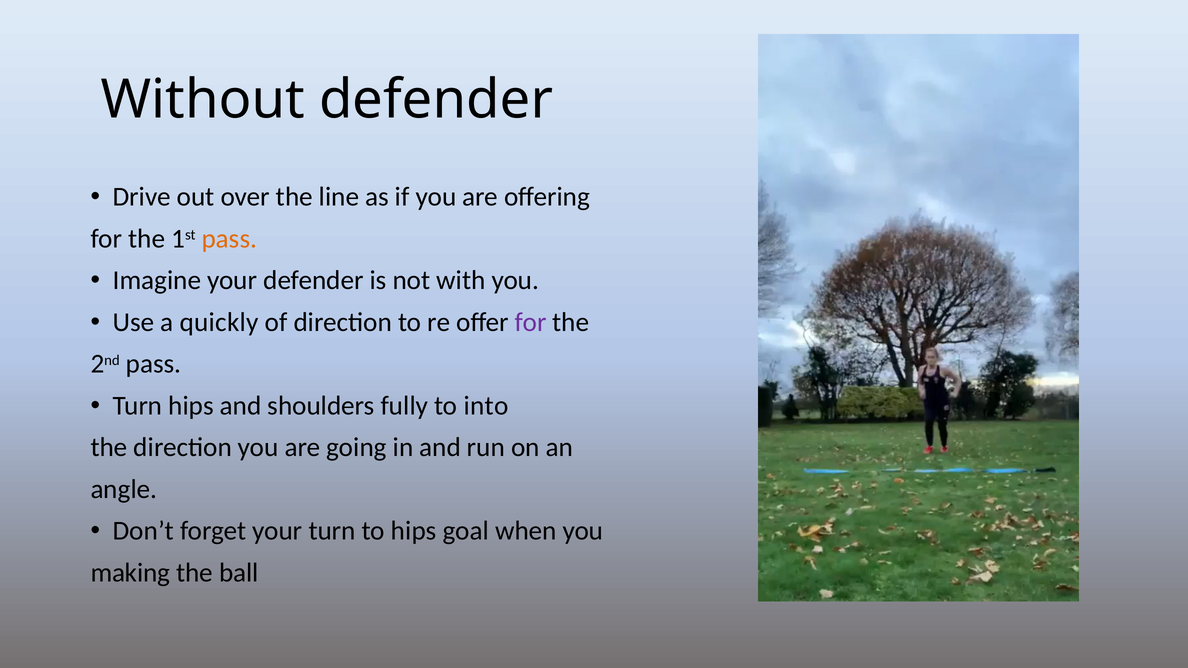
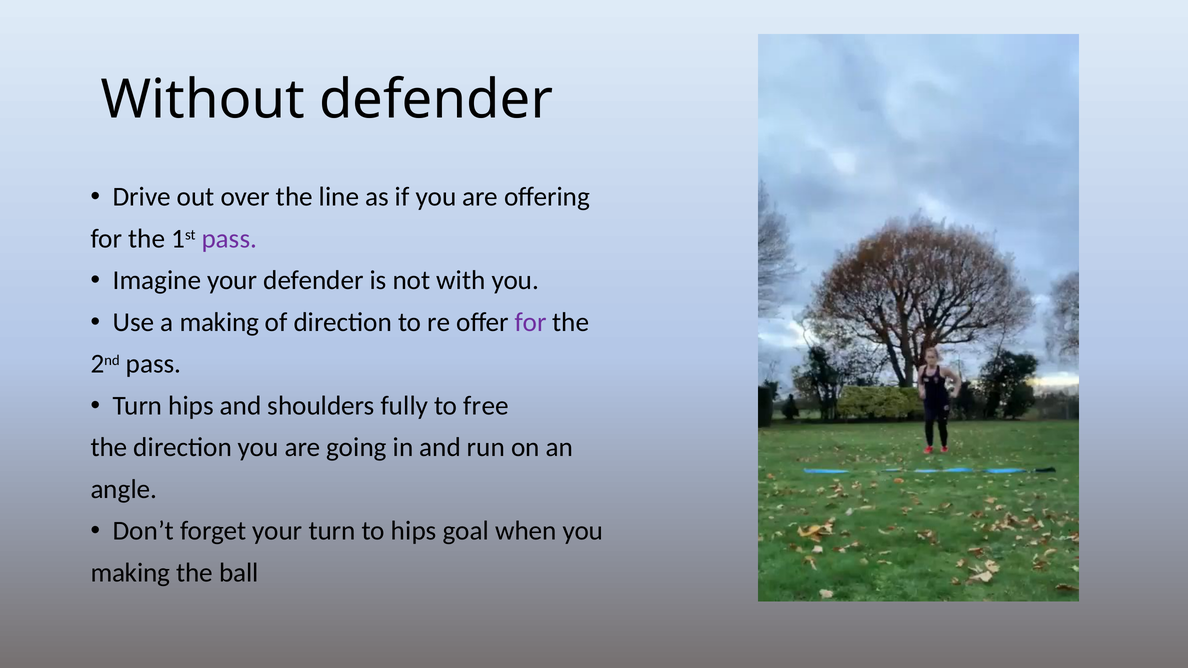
pass at (229, 239) colour: orange -> purple
a quickly: quickly -> making
into: into -> free
